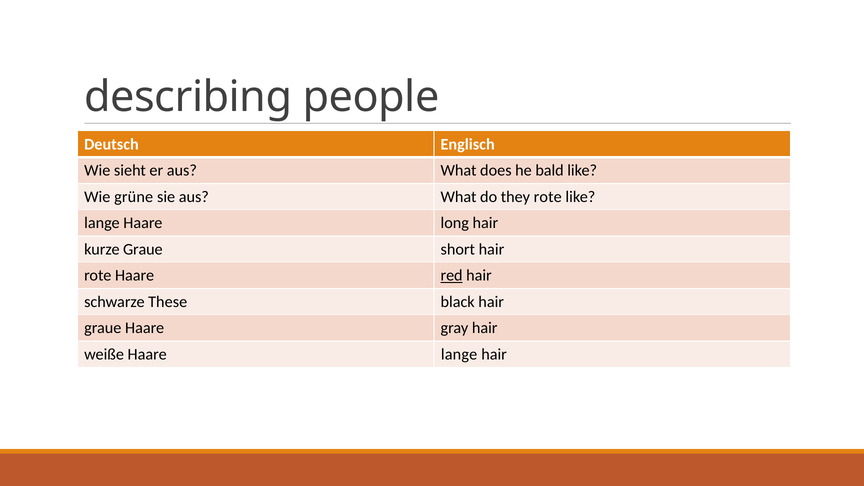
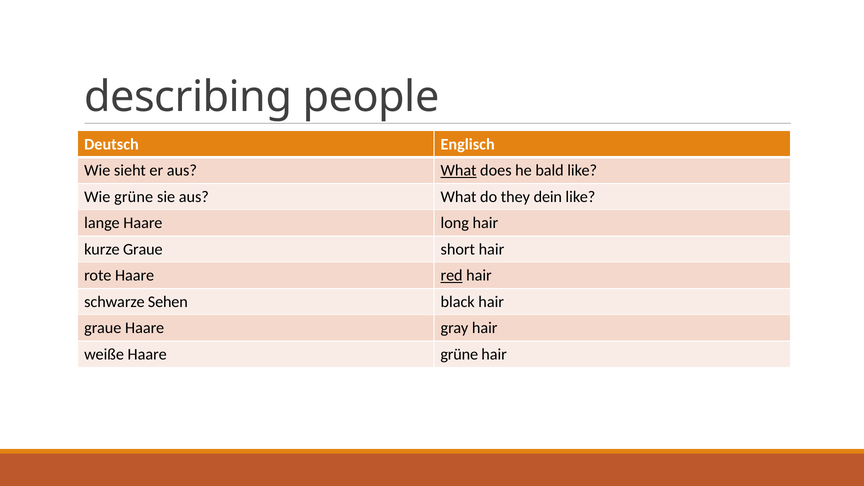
What at (459, 170) underline: none -> present
they rote: rote -> dein
These: These -> Sehen
Haare lange: lange -> grüne
